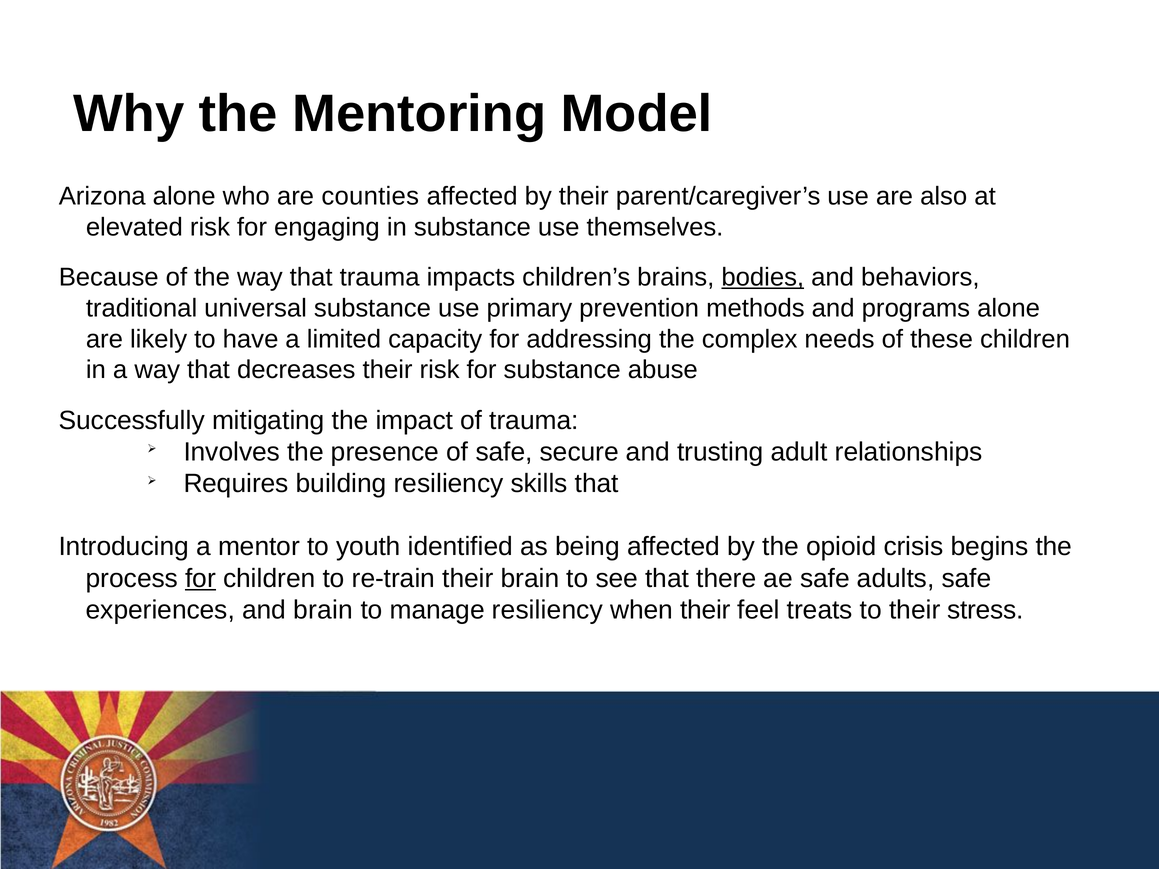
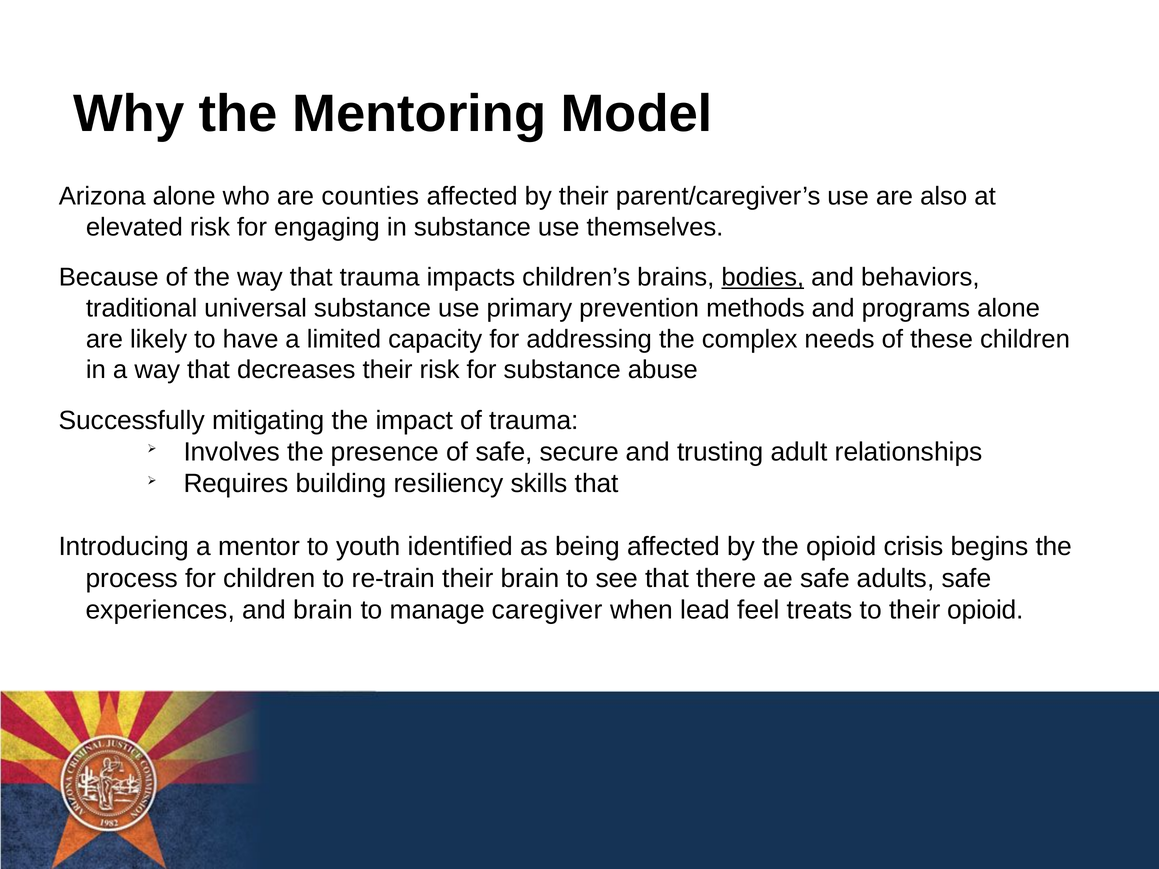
for at (201, 578) underline: present -> none
manage resiliency: resiliency -> caregiver
when their: their -> lead
their stress: stress -> opioid
